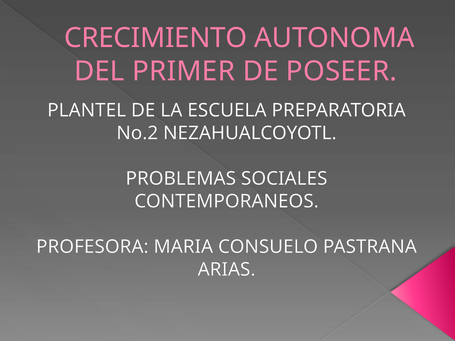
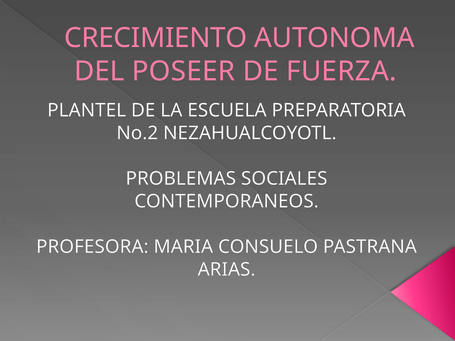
PRIMER: PRIMER -> POSEER
POSEER: POSEER -> FUERZA
